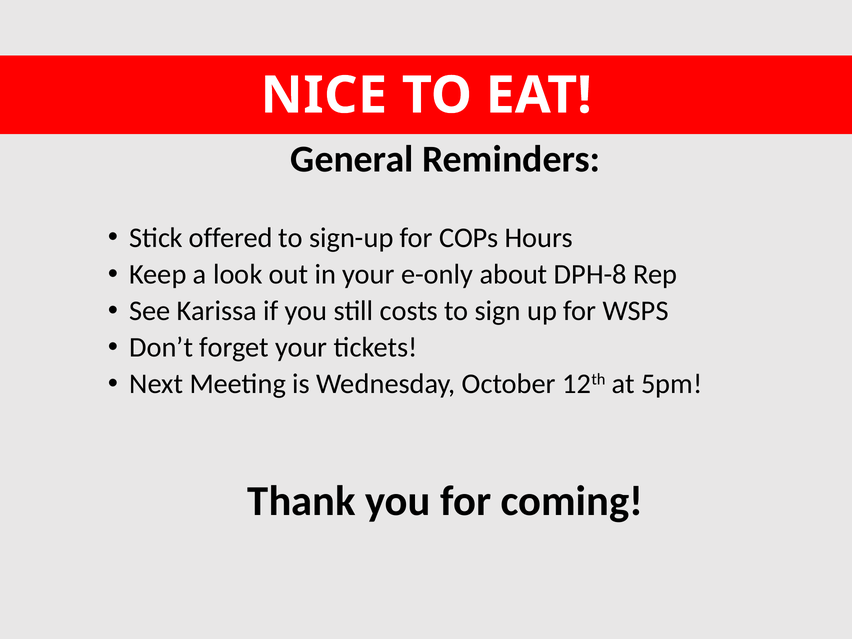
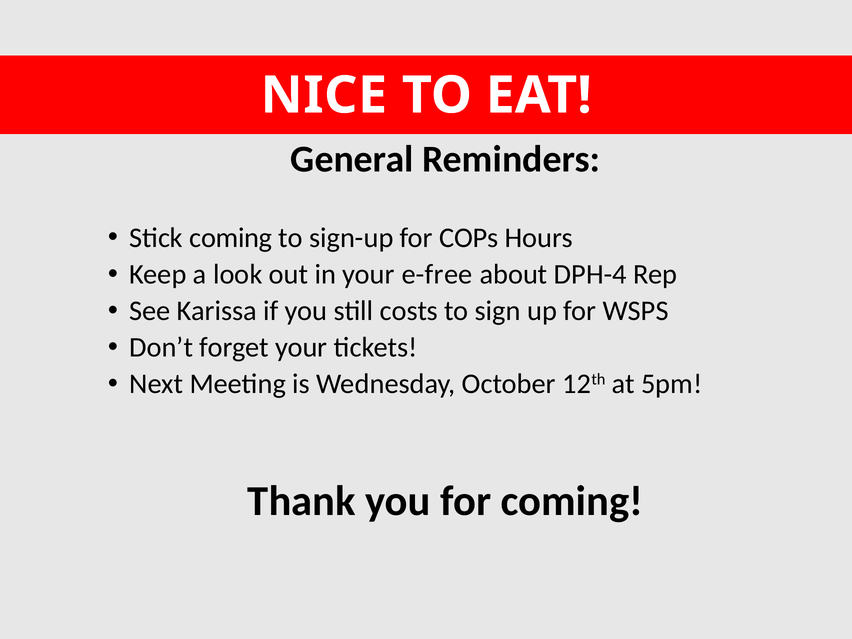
Stick offered: offered -> coming
e-only: e-only -> e-free
DPH-8: DPH-8 -> DPH-4
